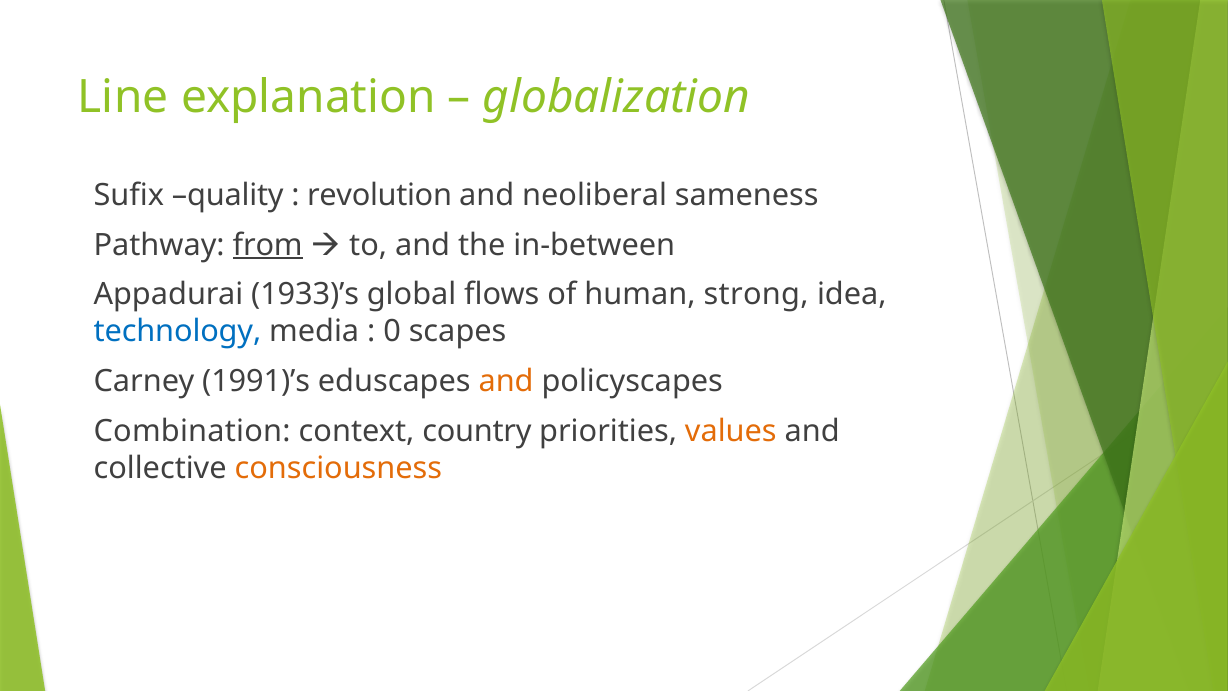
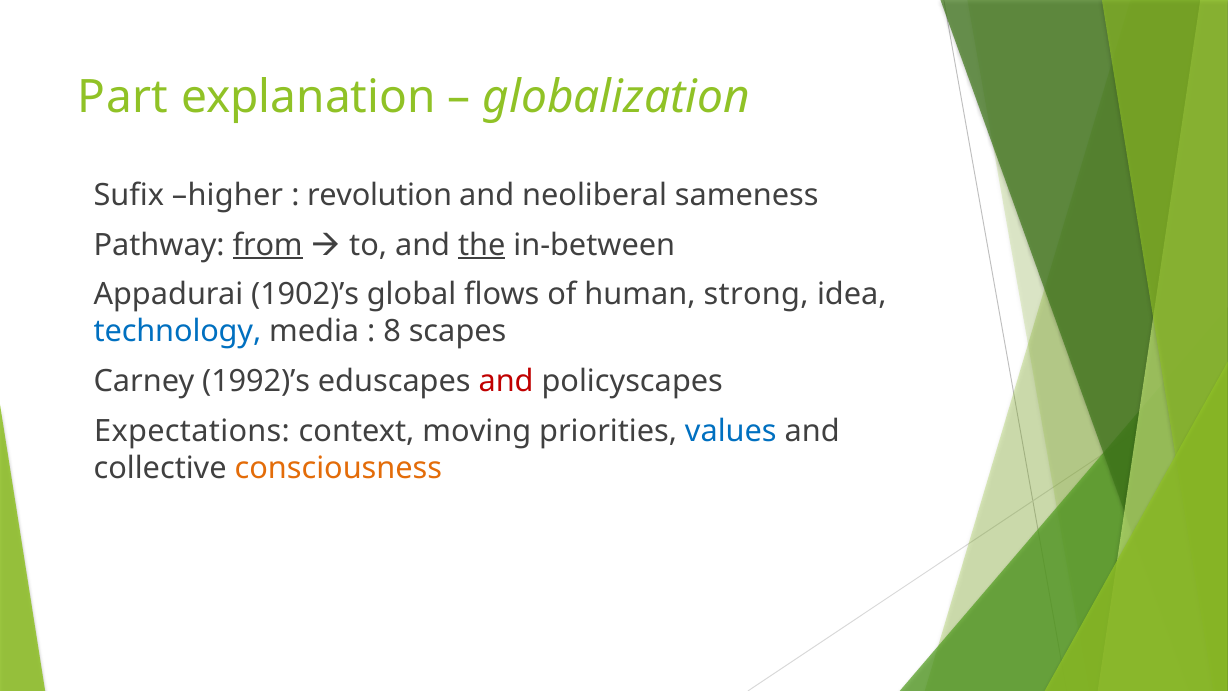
Line: Line -> Part
quality: quality -> higher
the underline: none -> present
1933)’s: 1933)’s -> 1902)’s
0: 0 -> 8
1991)’s: 1991)’s -> 1992)’s
and at (506, 381) colour: orange -> red
Combination: Combination -> Expectations
country: country -> moving
values colour: orange -> blue
